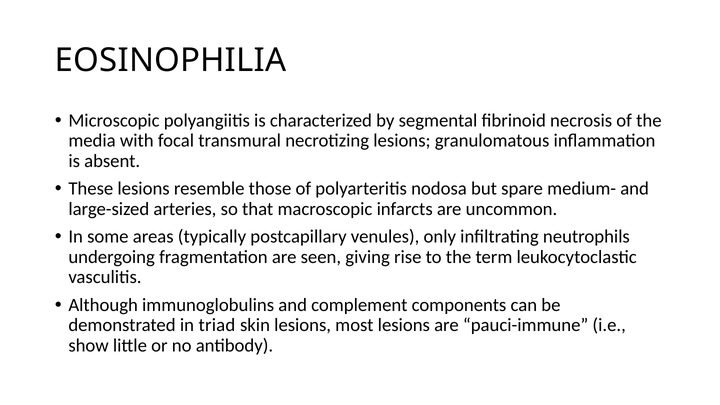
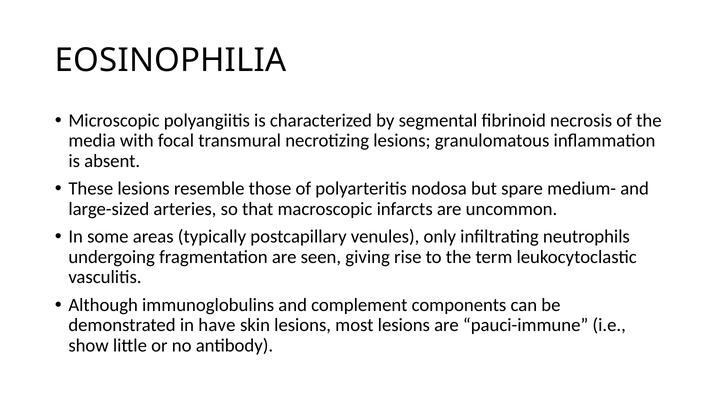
triad: triad -> have
